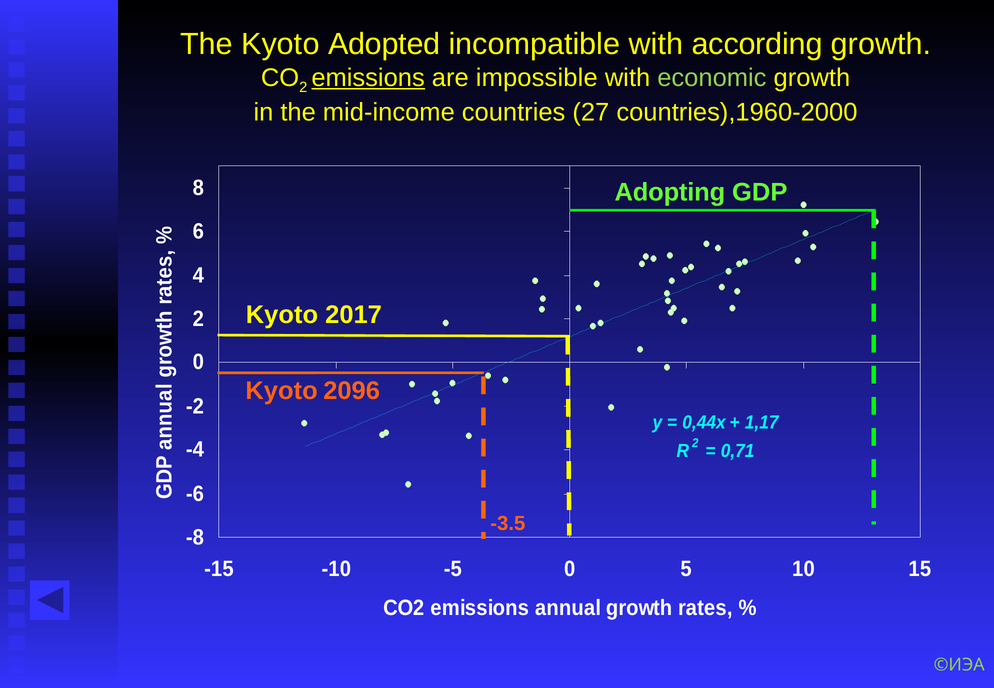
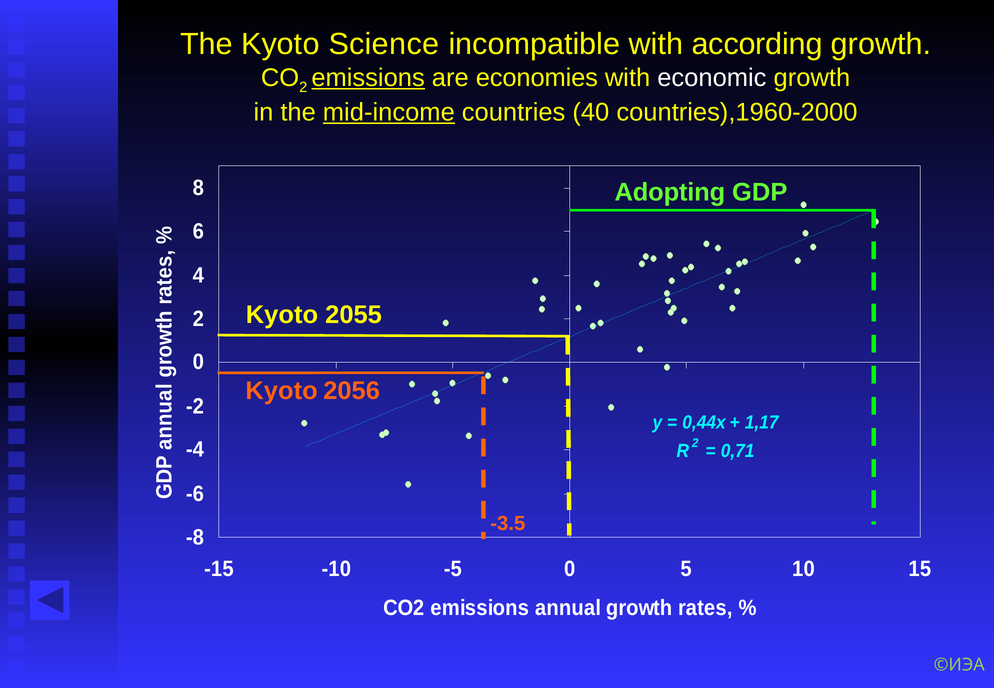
Adopted: Adopted -> Science
impossible: impossible -> economies
economic colour: light green -> white
mid-income underline: none -> present
27: 27 -> 40
2017: 2017 -> 2055
2096: 2096 -> 2056
